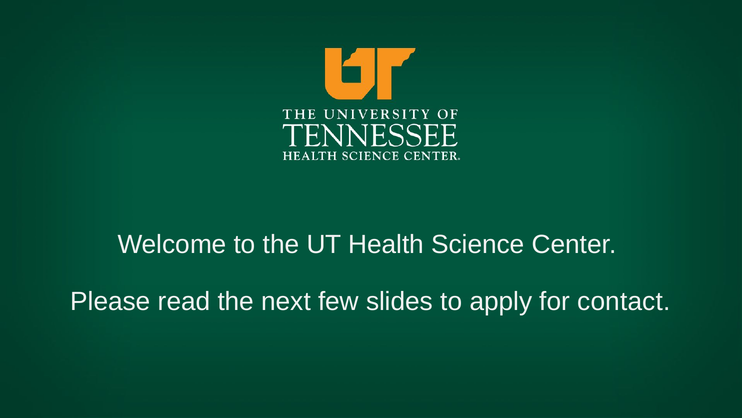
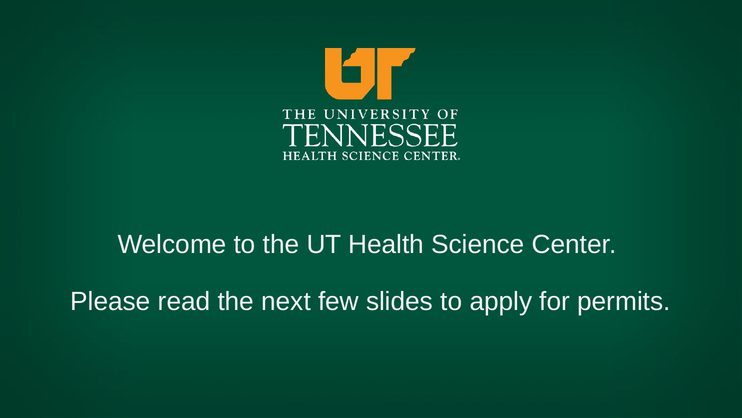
contact: contact -> permits
